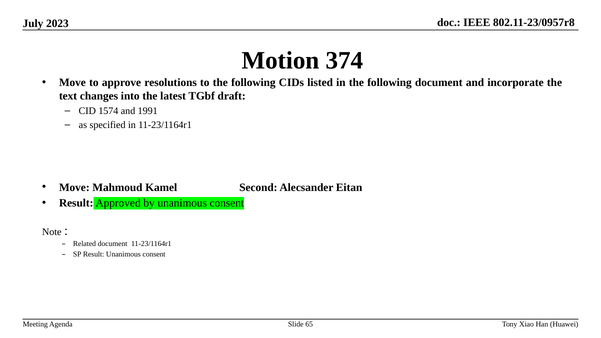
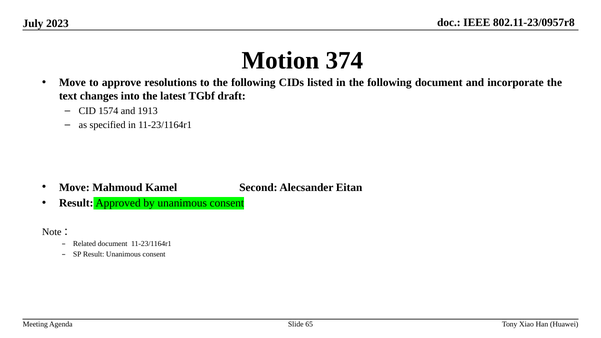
1991: 1991 -> 1913
